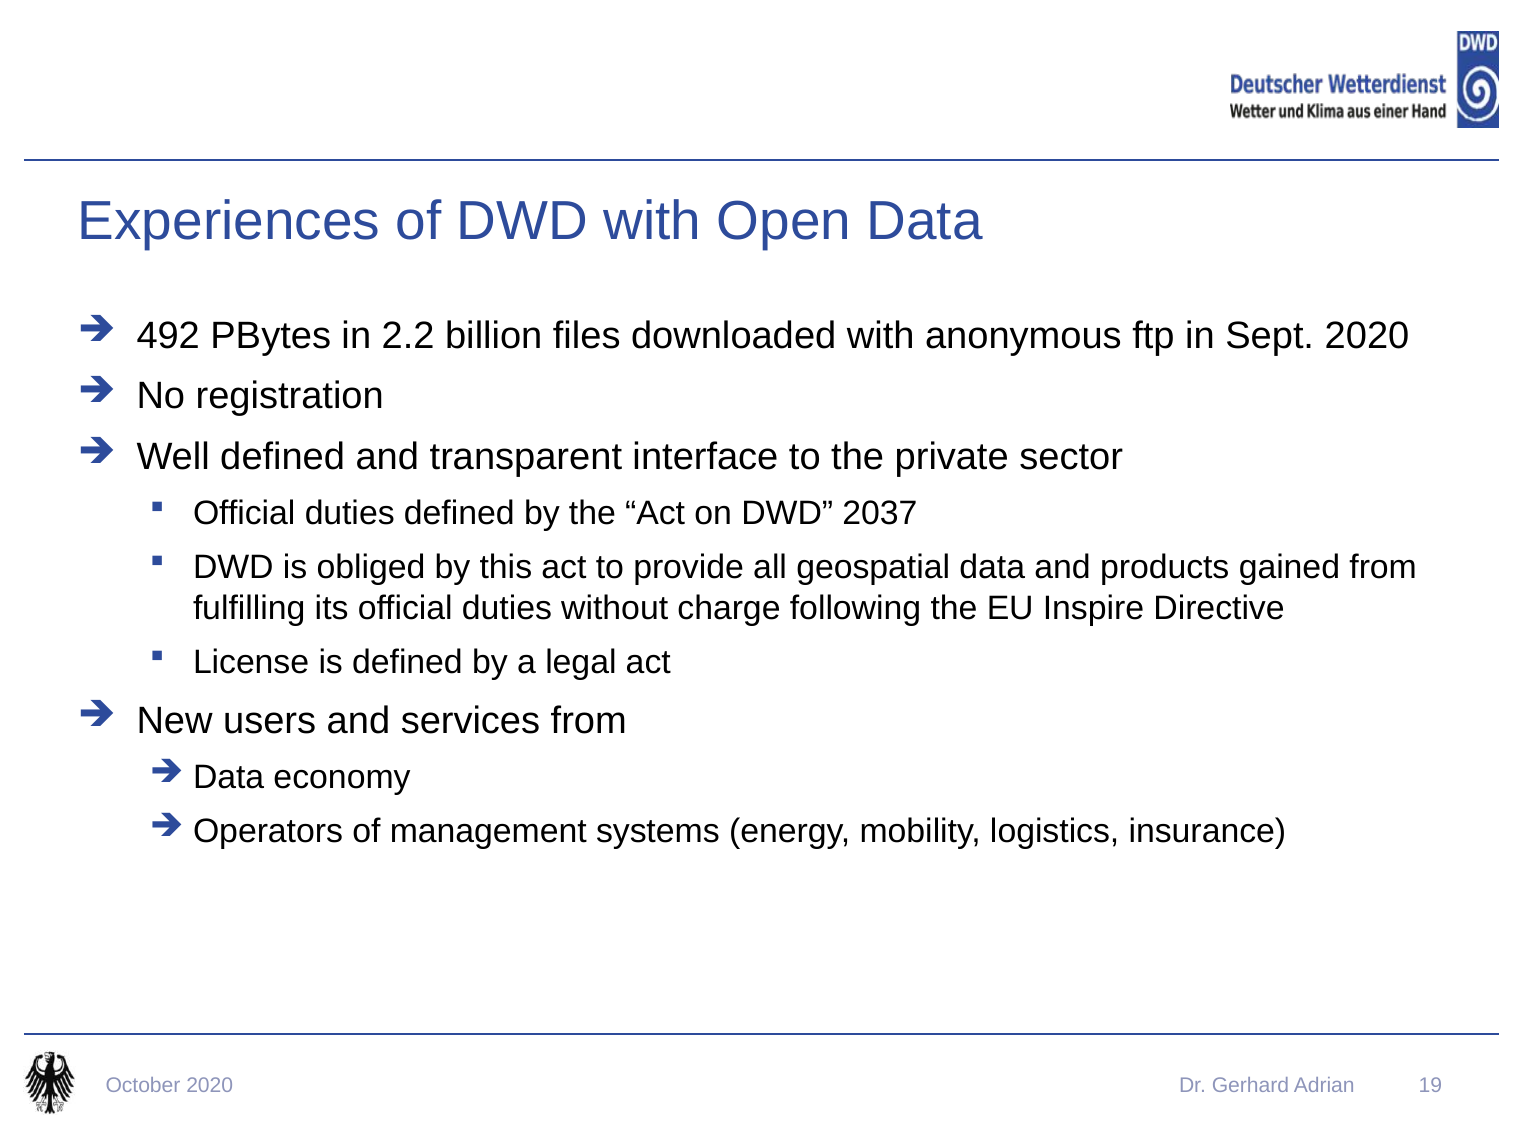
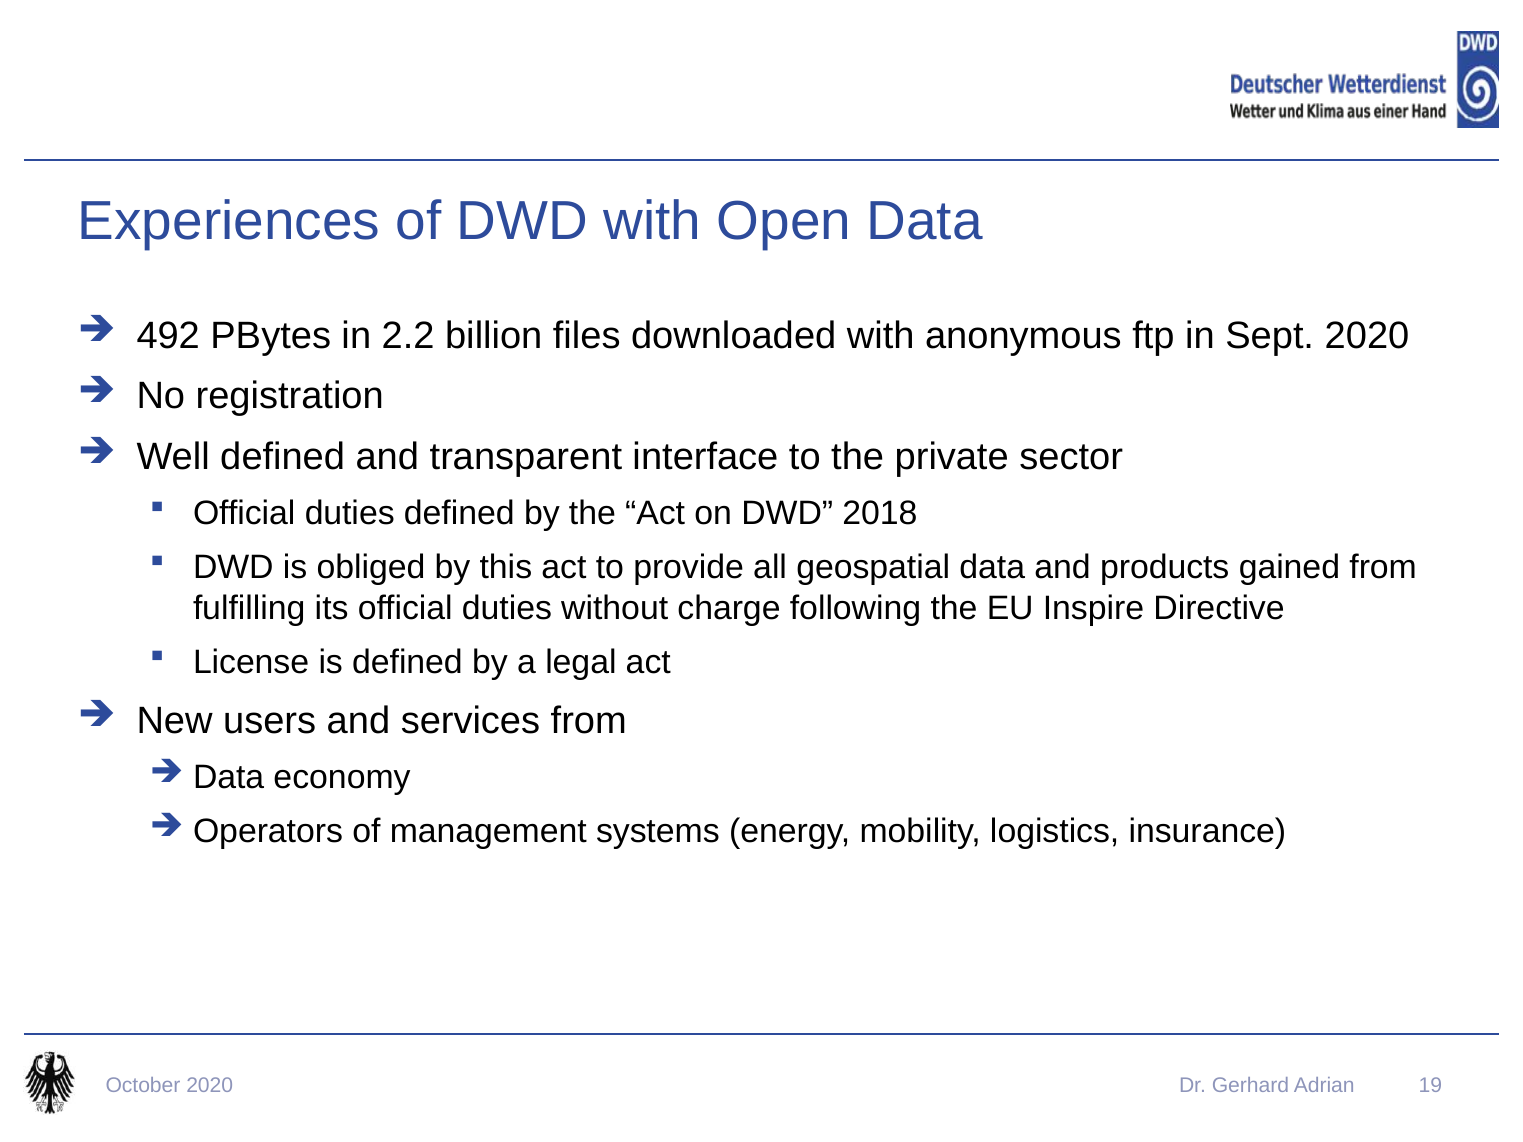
2037: 2037 -> 2018
